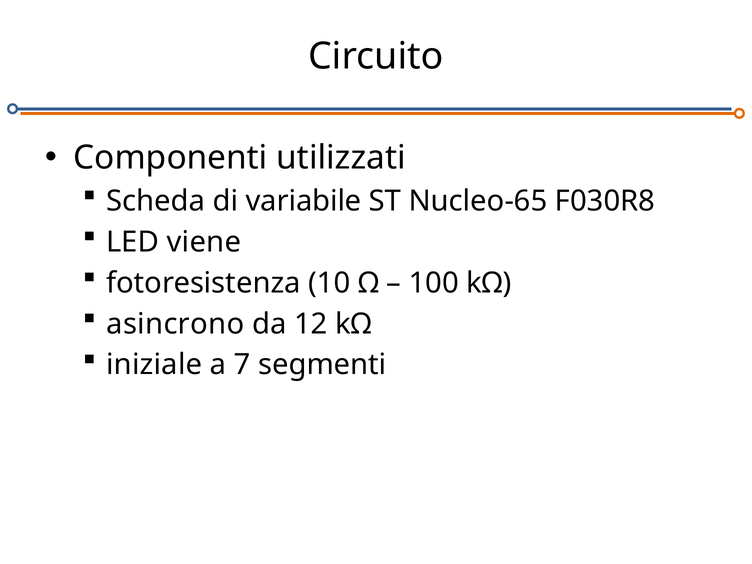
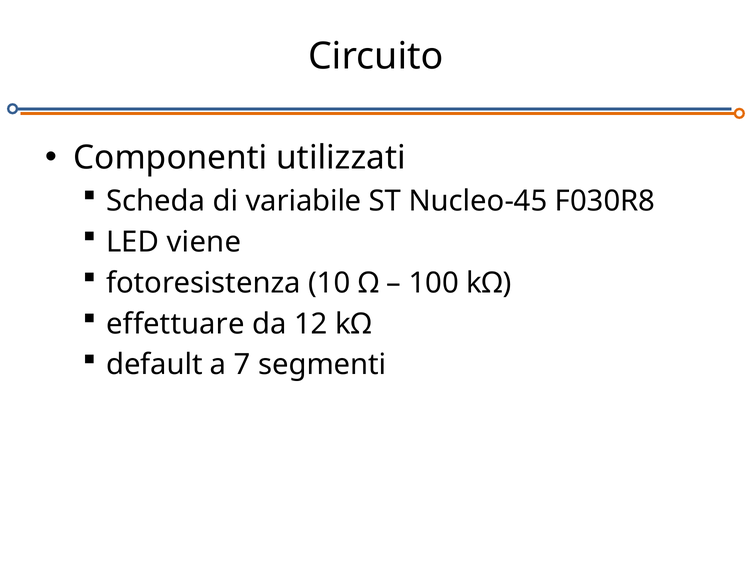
Nucleo-65: Nucleo-65 -> Nucleo-45
asincrono: asincrono -> effettuare
iniziale: iniziale -> default
